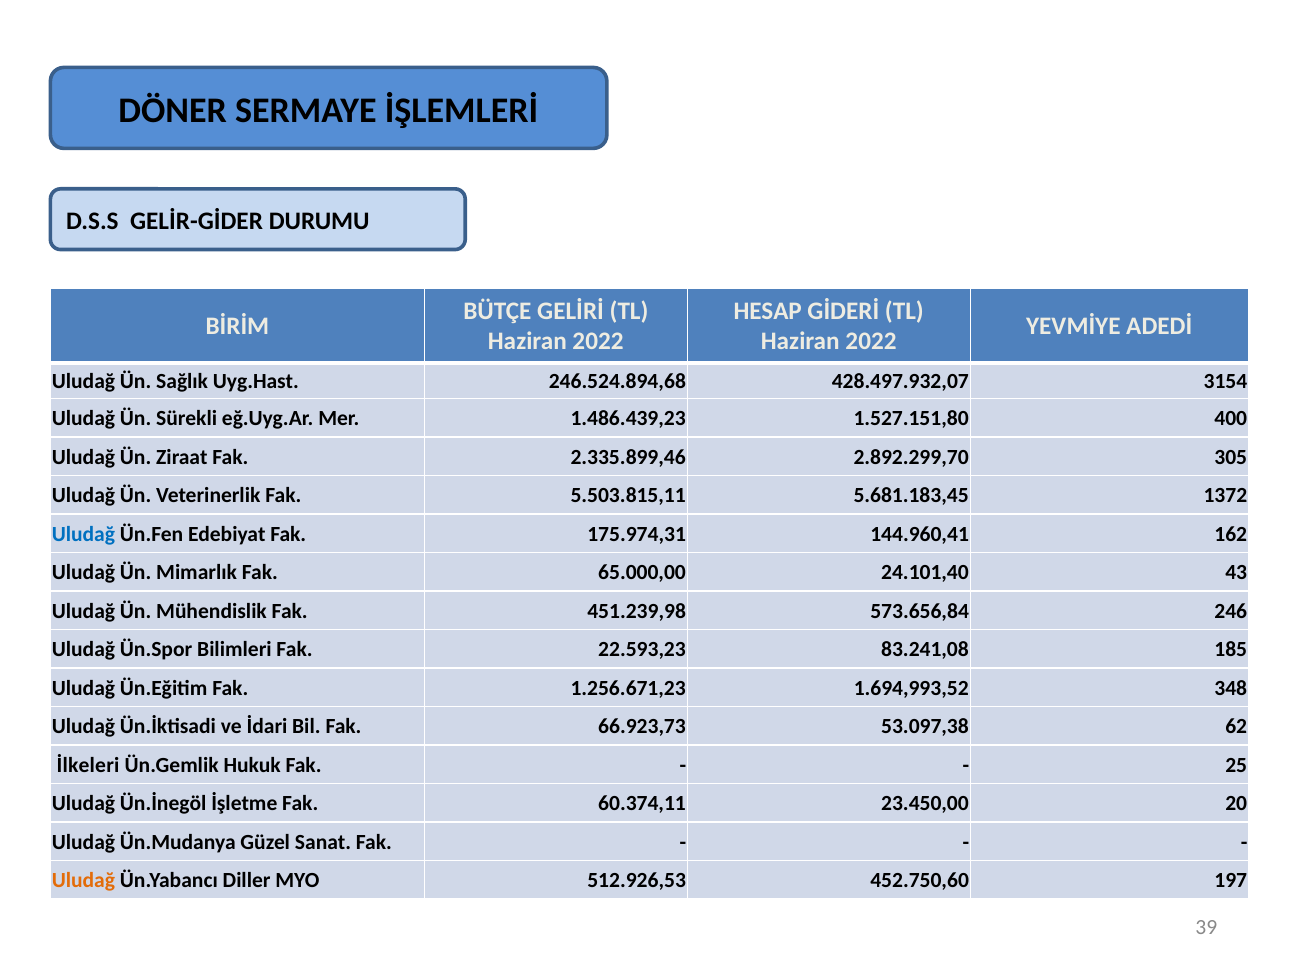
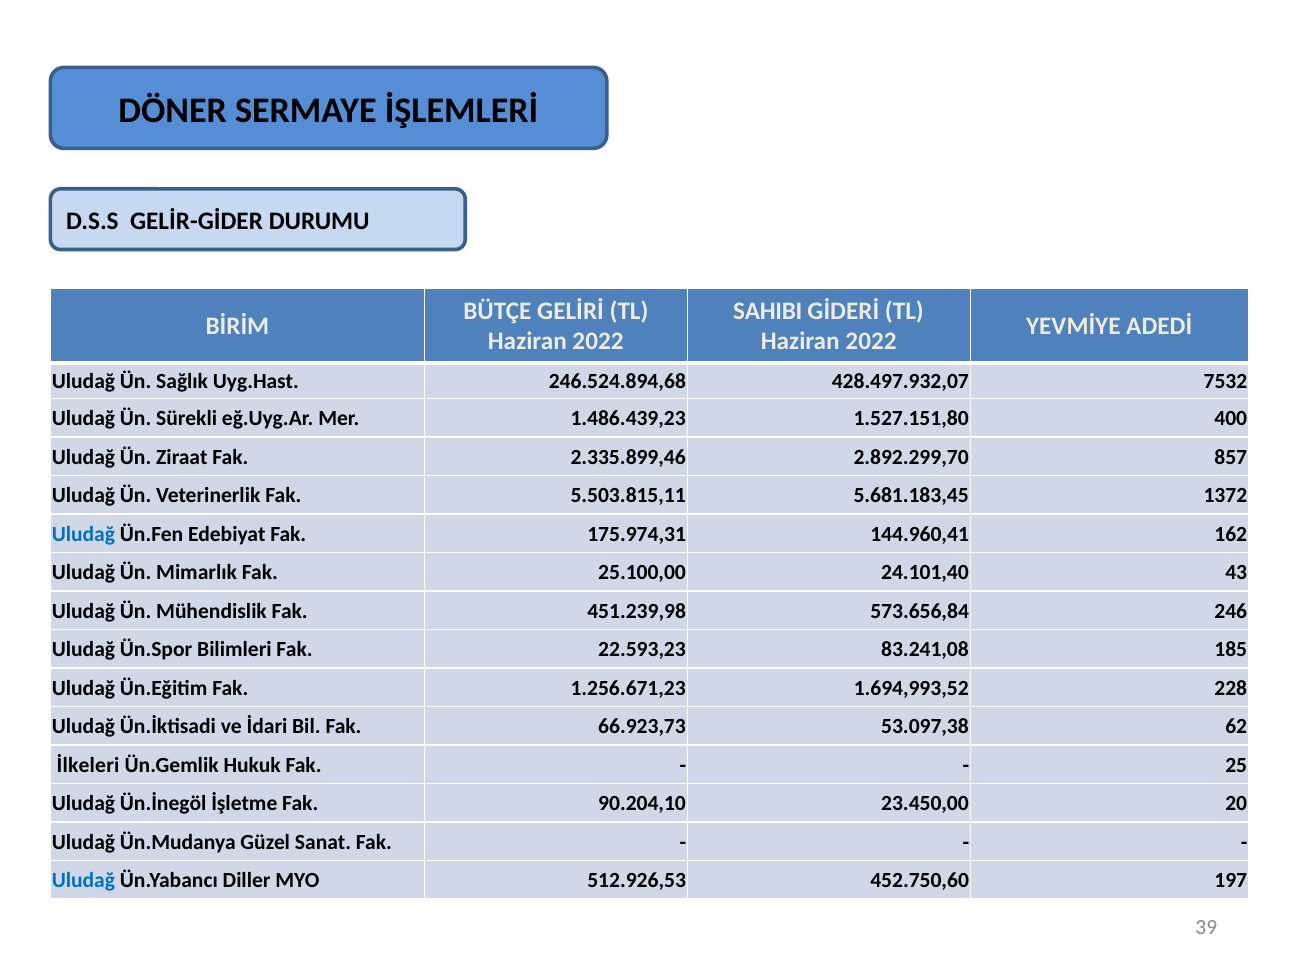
HESAP: HESAP -> SAHIBI
3154: 3154 -> 7532
305: 305 -> 857
65.000,00: 65.000,00 -> 25.100,00
348: 348 -> 228
60.374,11: 60.374,11 -> 90.204,10
Uludağ at (83, 881) colour: orange -> blue
